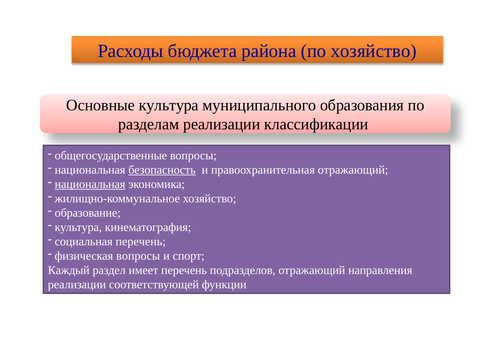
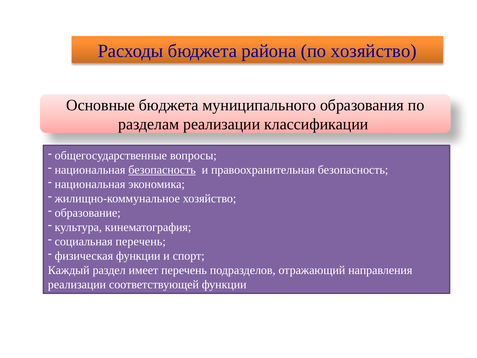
Основные культура: культура -> бюджета
правоохранительная отражающий: отражающий -> безопасность
национальная at (90, 184) underline: present -> none
физическая вопросы: вопросы -> функции
